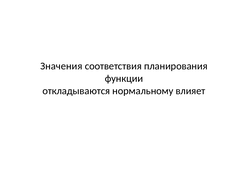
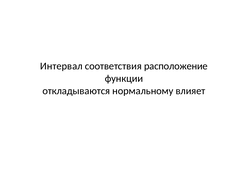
Значения: Значения -> Интервал
планирования: планирования -> расположение
